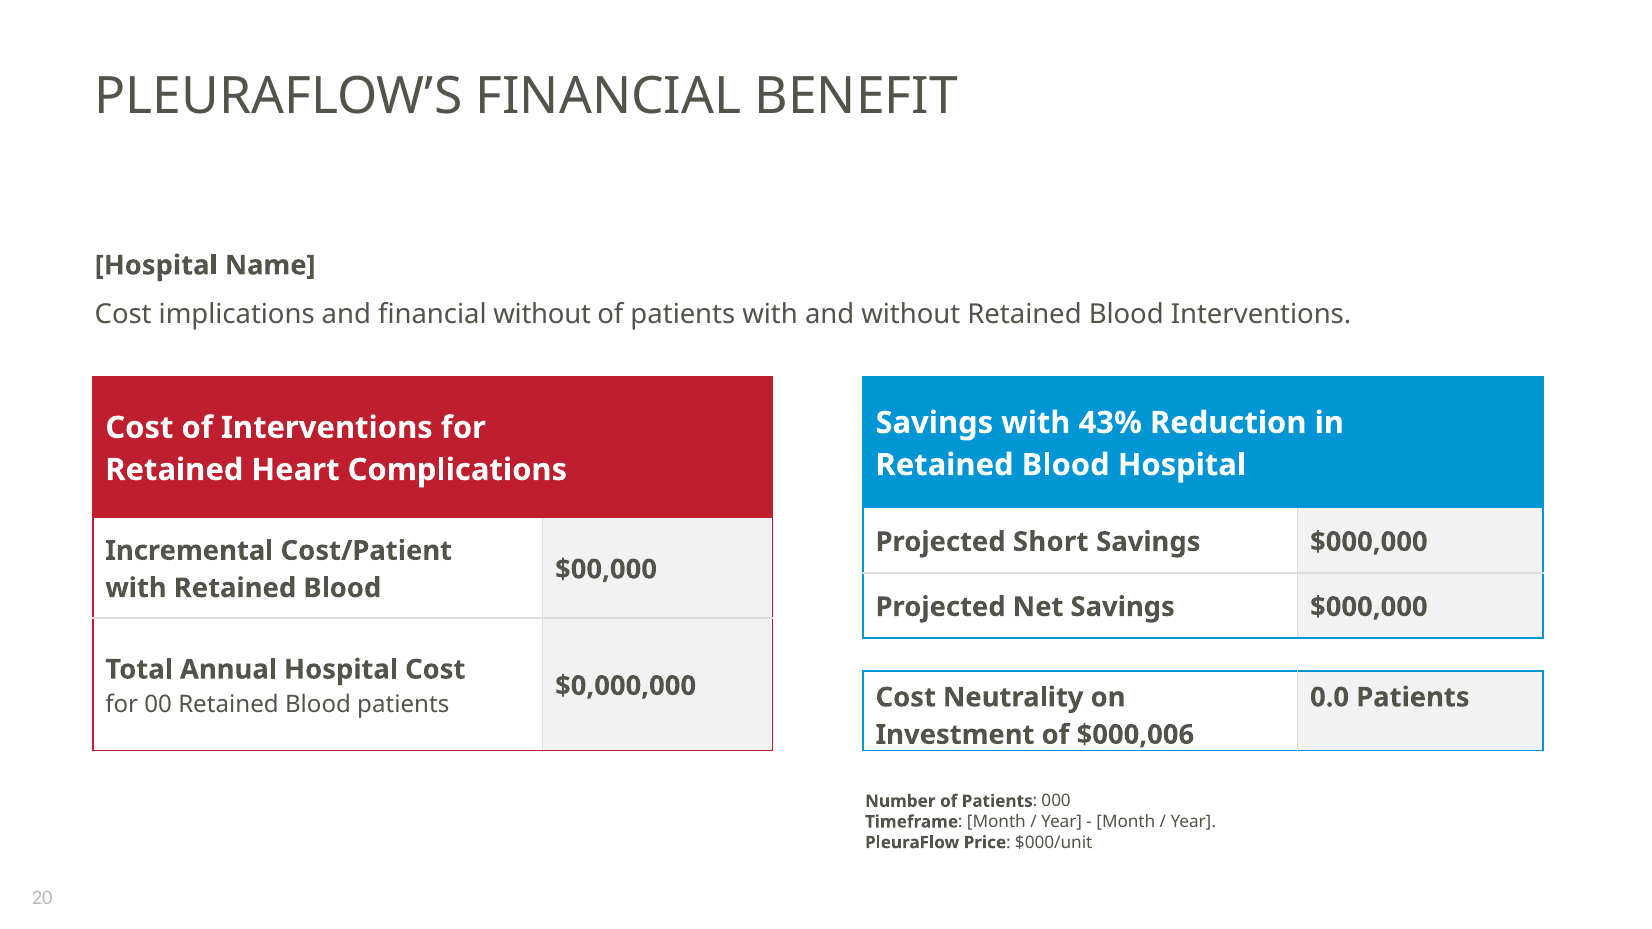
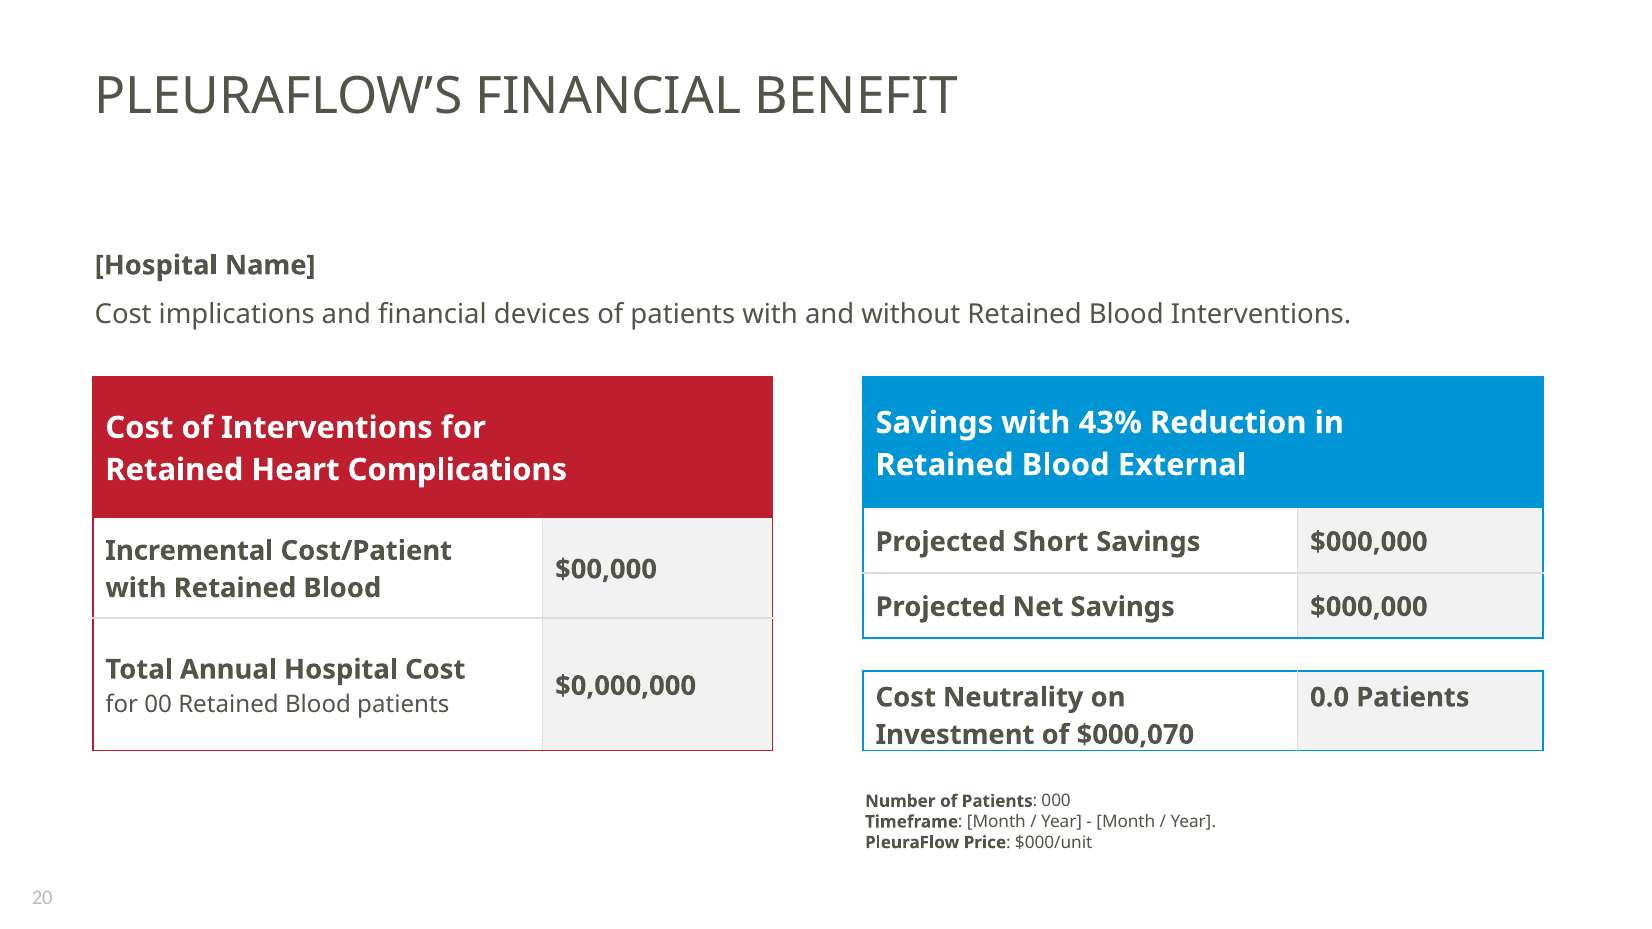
financial without: without -> devices
Blood Hospital: Hospital -> External
$000,006: $000,006 -> $000,070
